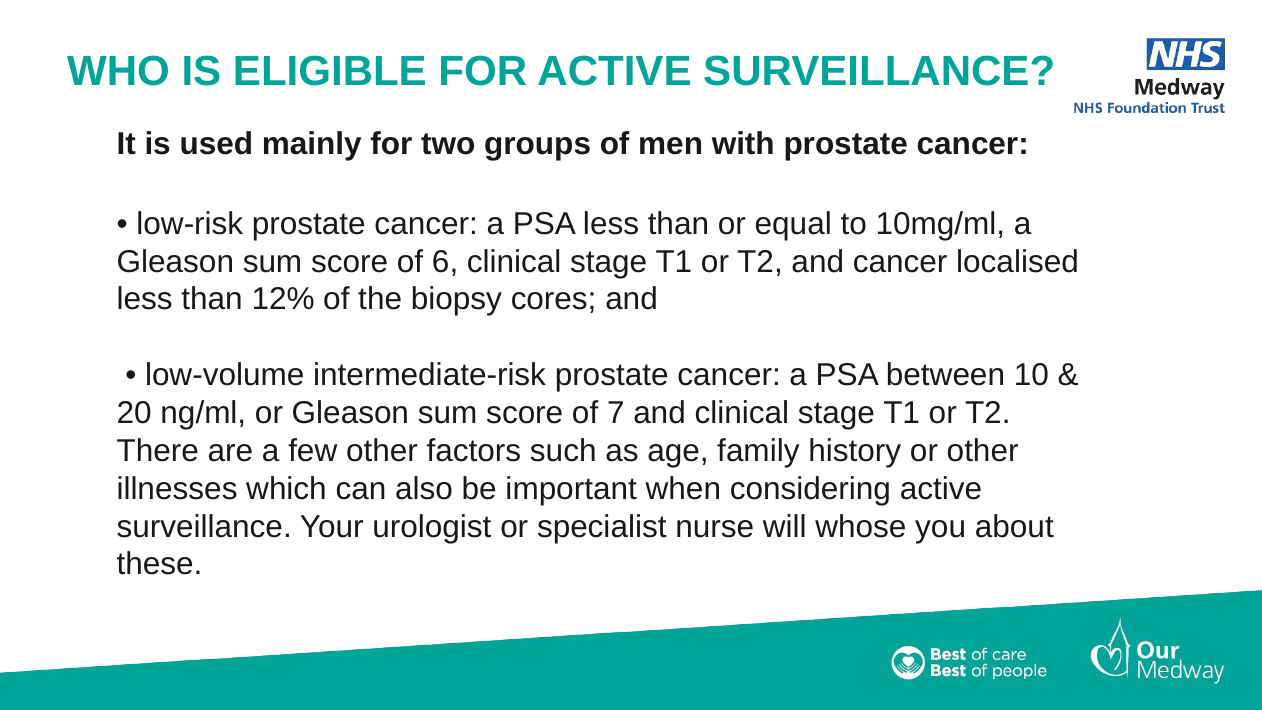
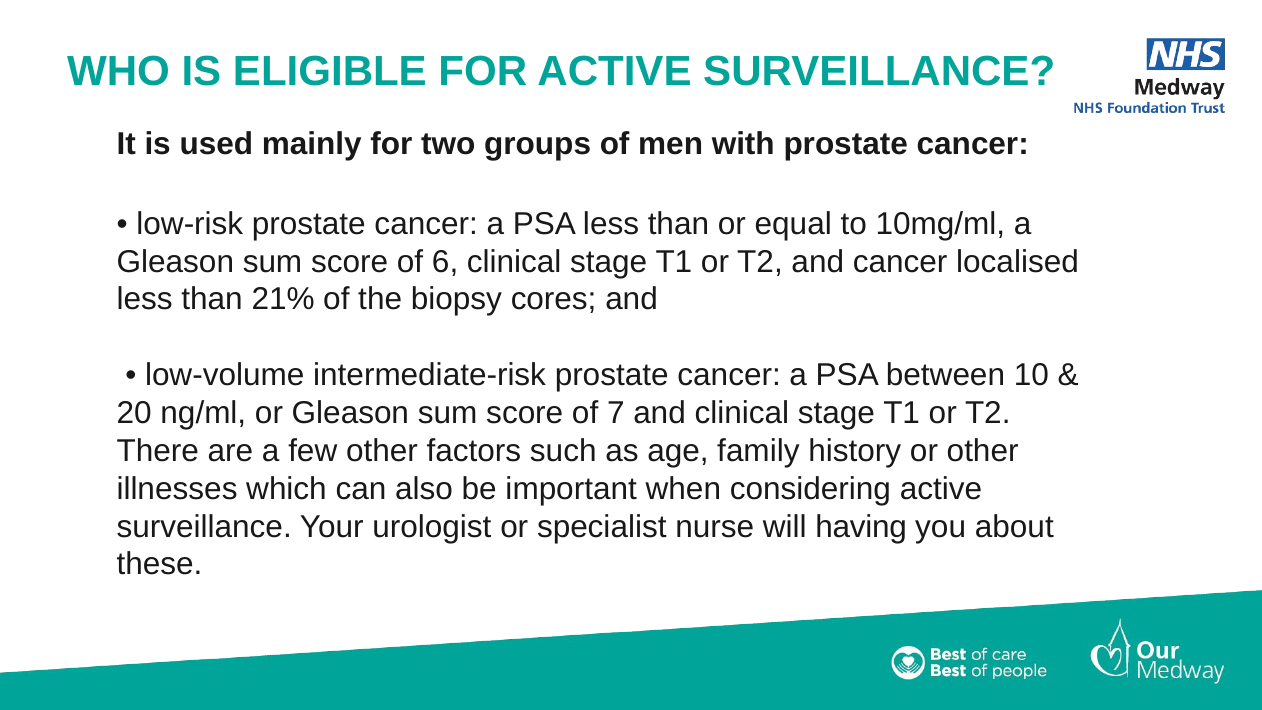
12%: 12% -> 21%
whose: whose -> having
